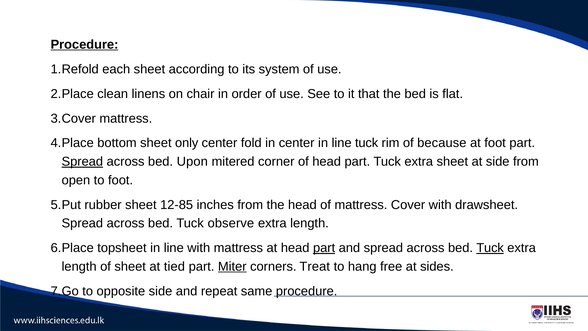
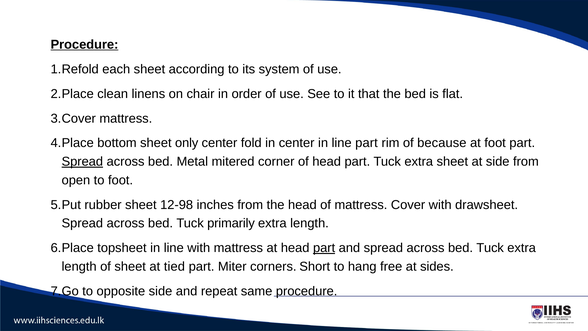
line tuck: tuck -> part
Upon: Upon -> Metal
12-85: 12-85 -> 12-98
observe: observe -> primarily
Tuck at (490, 248) underline: present -> none
Miter underline: present -> none
Treat: Treat -> Short
